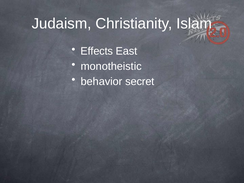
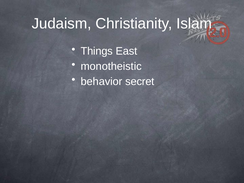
Effects: Effects -> Things
